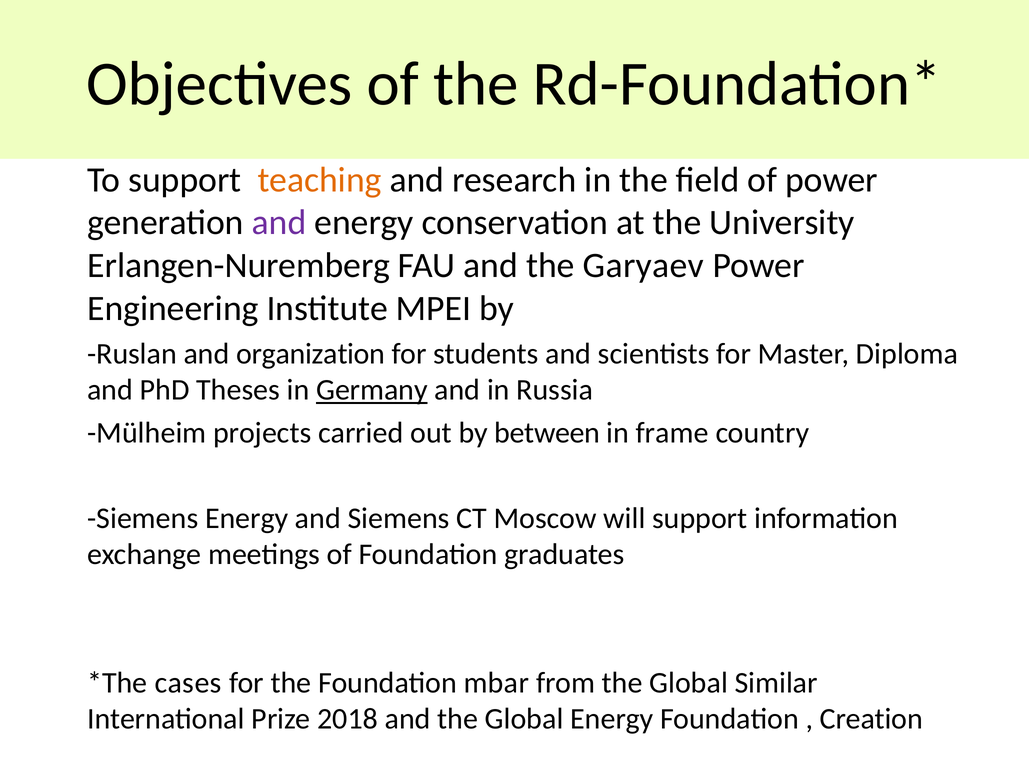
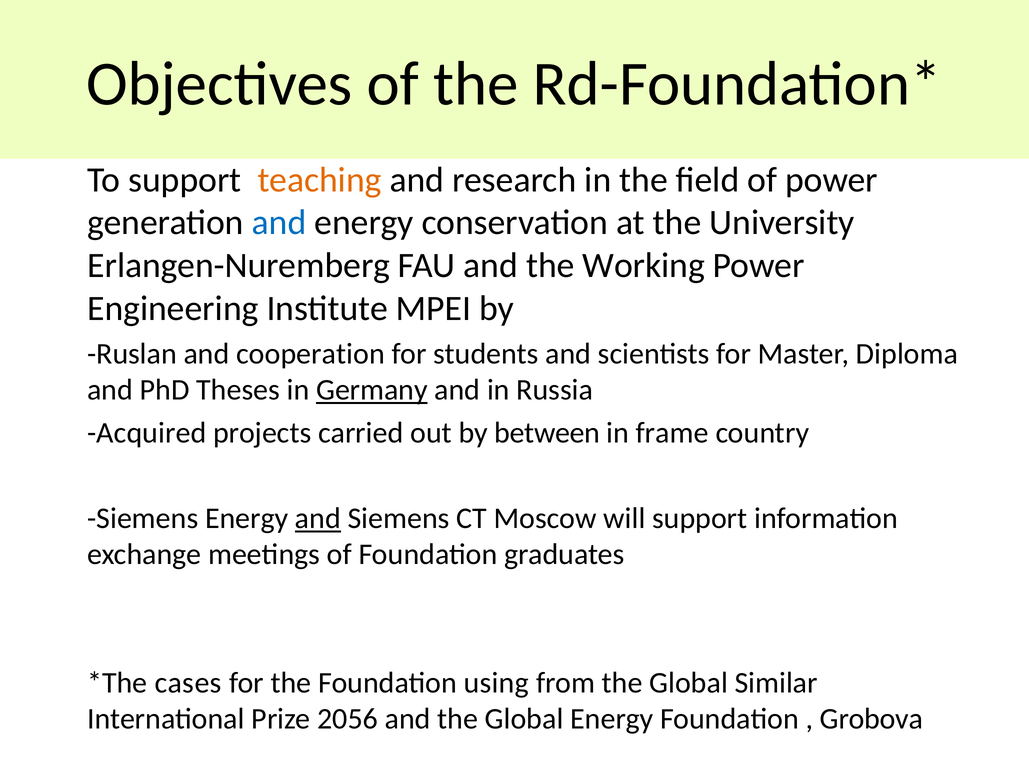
and at (279, 223) colour: purple -> blue
Garyaev: Garyaev -> Working
organization: organization -> cooperation
Mülheim: Mülheim -> Acquired
and at (318, 519) underline: none -> present
mbar: mbar -> using
2018: 2018 -> 2056
Creation: Creation -> Grobova
